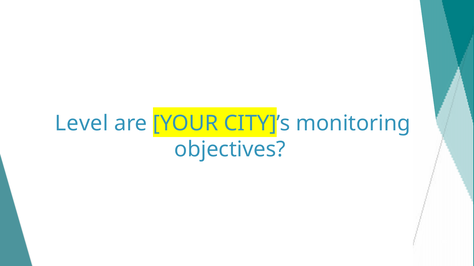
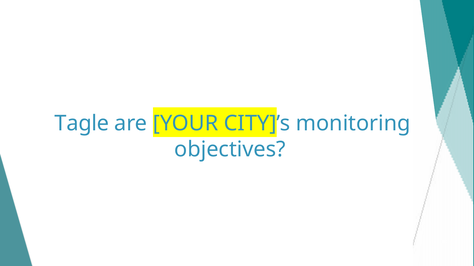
Level: Level -> Tagle
